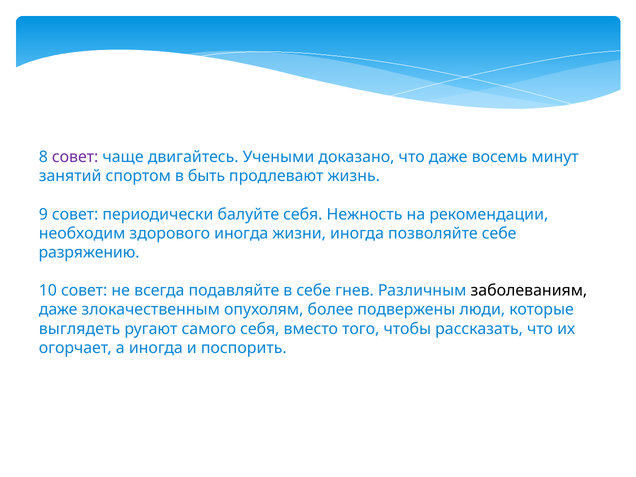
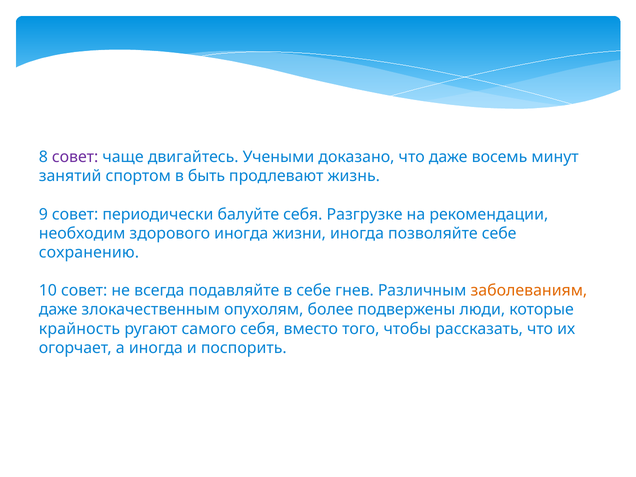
Нежность: Нежность -> Разгрузке
разряжению: разряжению -> сохранению
заболеваниям colour: black -> orange
выглядеть: выглядеть -> крайность
